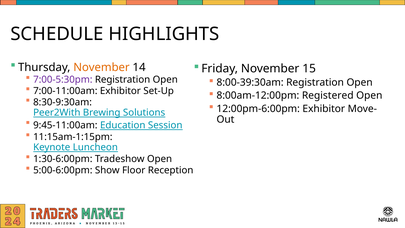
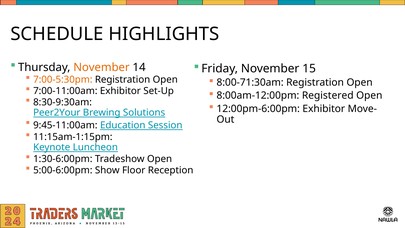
7:00-5:30pm colour: purple -> orange
8:00-39:30am: 8:00-39:30am -> 8:00-71:30am
Peer2With: Peer2With -> Peer2Your
